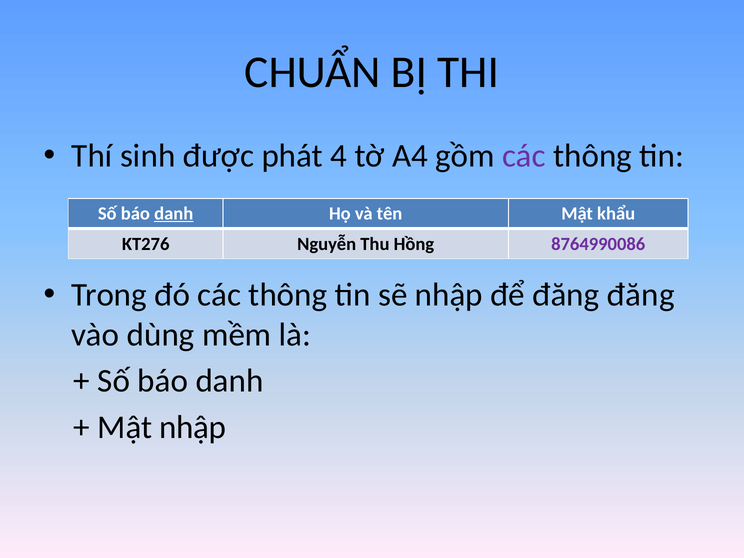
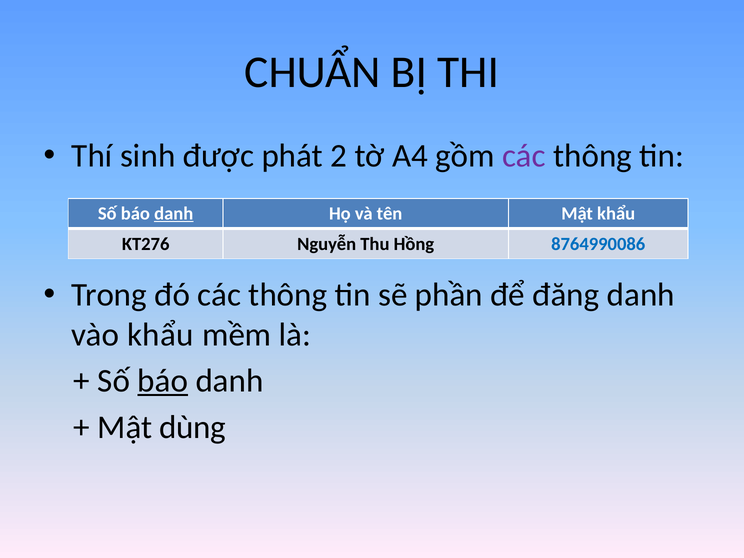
4: 4 -> 2
8764990086 colour: purple -> blue
sẽ nhập: nhập -> phần
đăng đăng: đăng -> danh
vào dùng: dùng -> khẩu
báo at (163, 381) underline: none -> present
Mật nhập: nhập -> dùng
